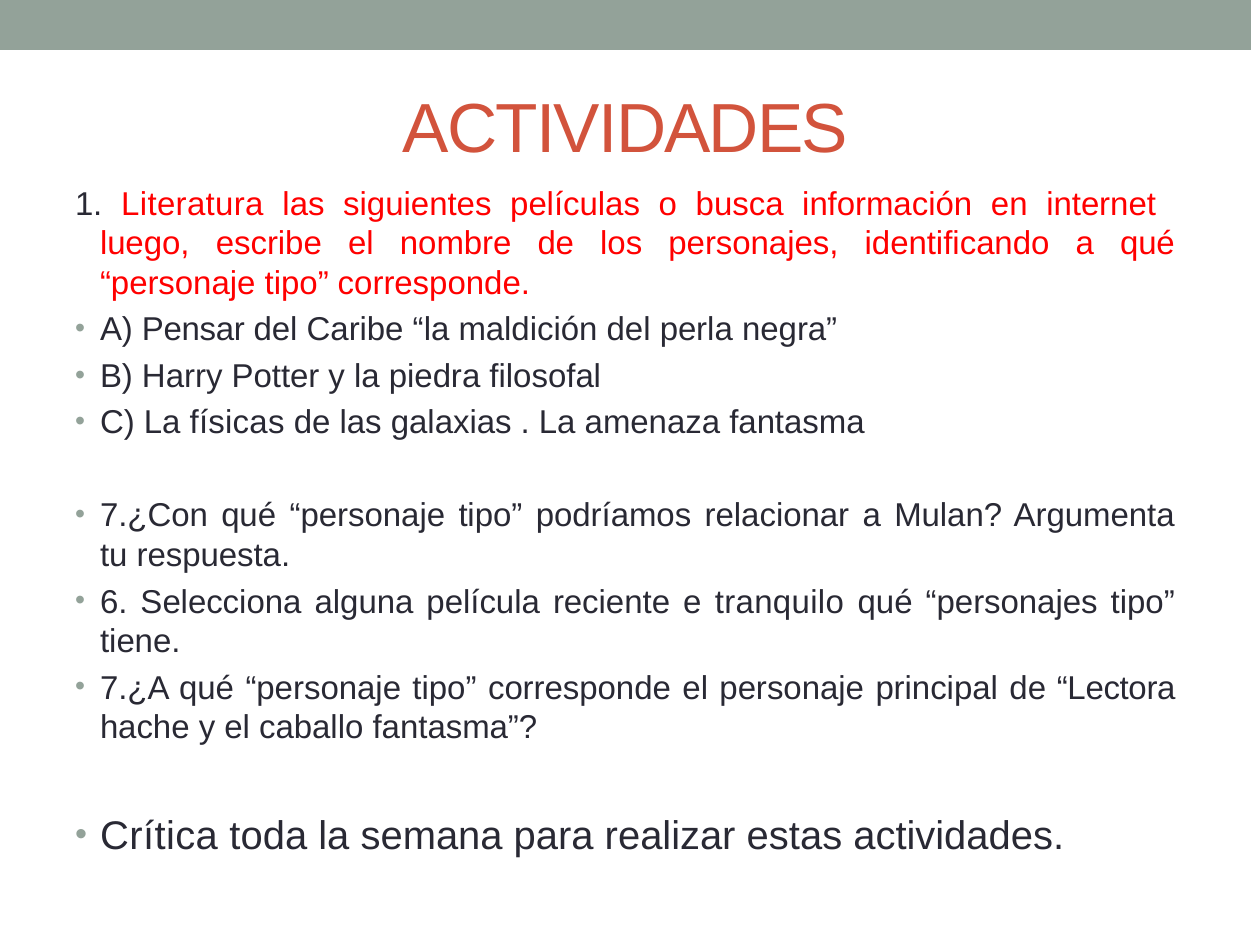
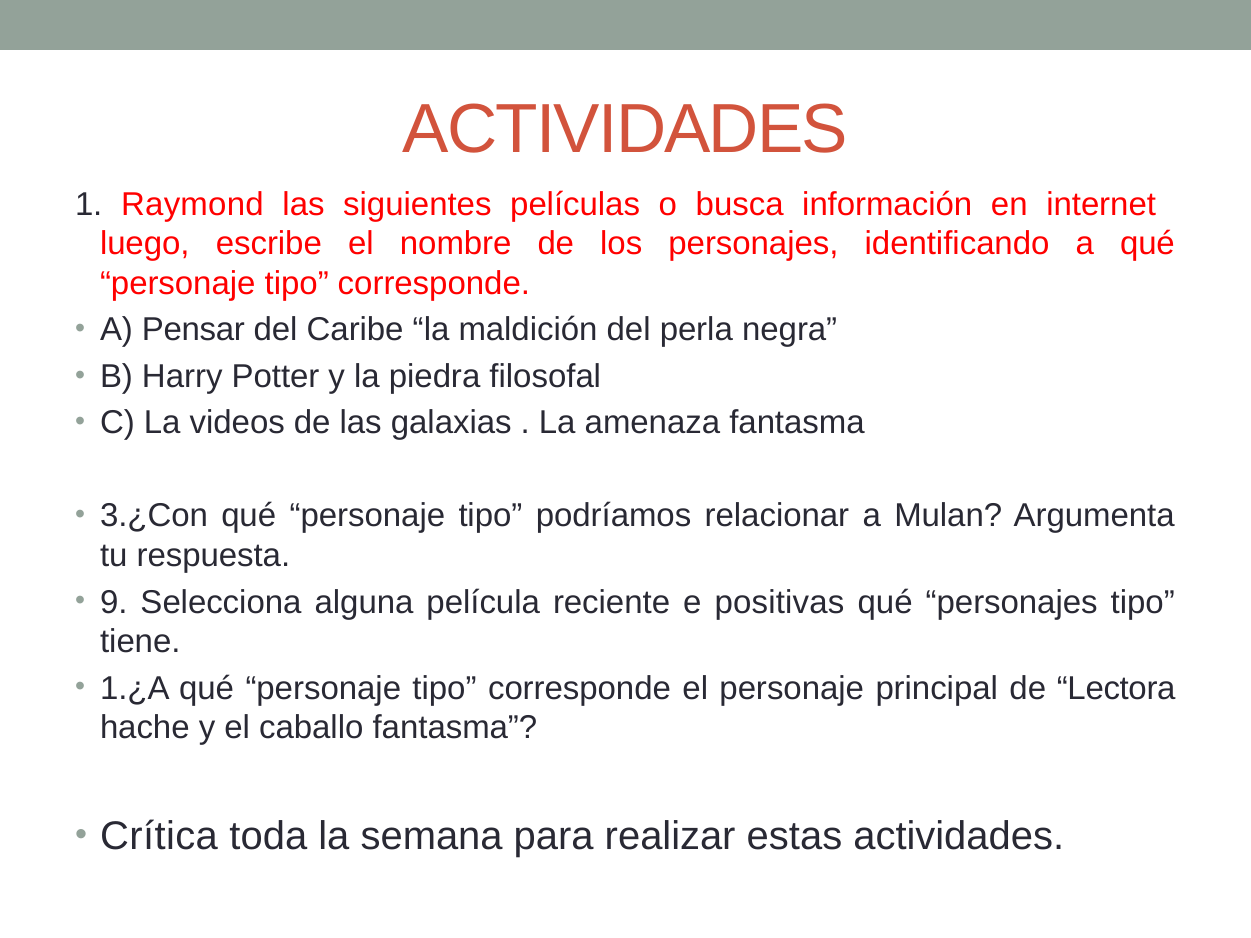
Literatura: Literatura -> Raymond
físicas: físicas -> videos
7.¿Con: 7.¿Con -> 3.¿Con
6: 6 -> 9
tranquilo: tranquilo -> positivas
7.¿A: 7.¿A -> 1.¿A
